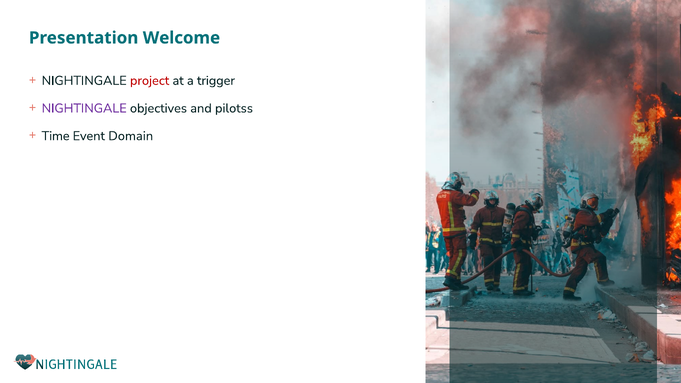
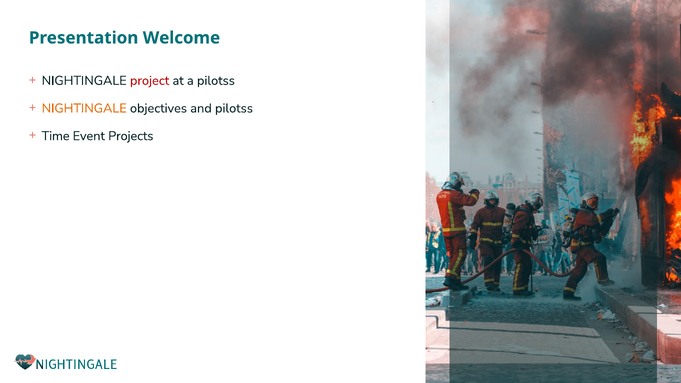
a trigger: trigger -> pilotss
NIGHTINGALE at (84, 108) colour: purple -> orange
Domain: Domain -> Projects
